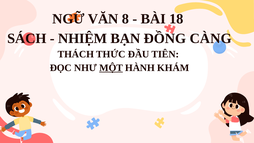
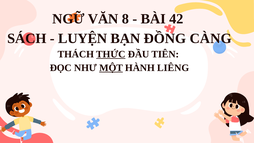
18: 18 -> 42
NHIỆM: NHIỆM -> LUYỆN
THỨC underline: none -> present
KHÁM: KHÁM -> LIÊNG
